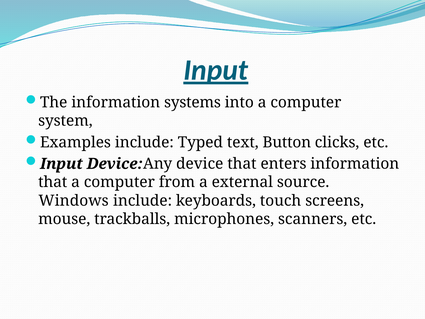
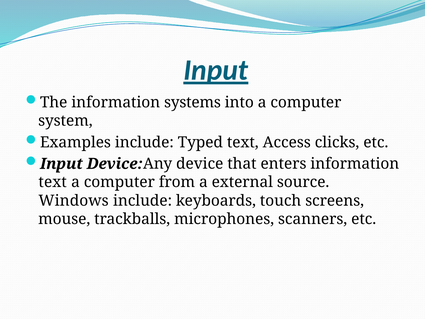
Button: Button -> Access
that at (53, 182): that -> text
